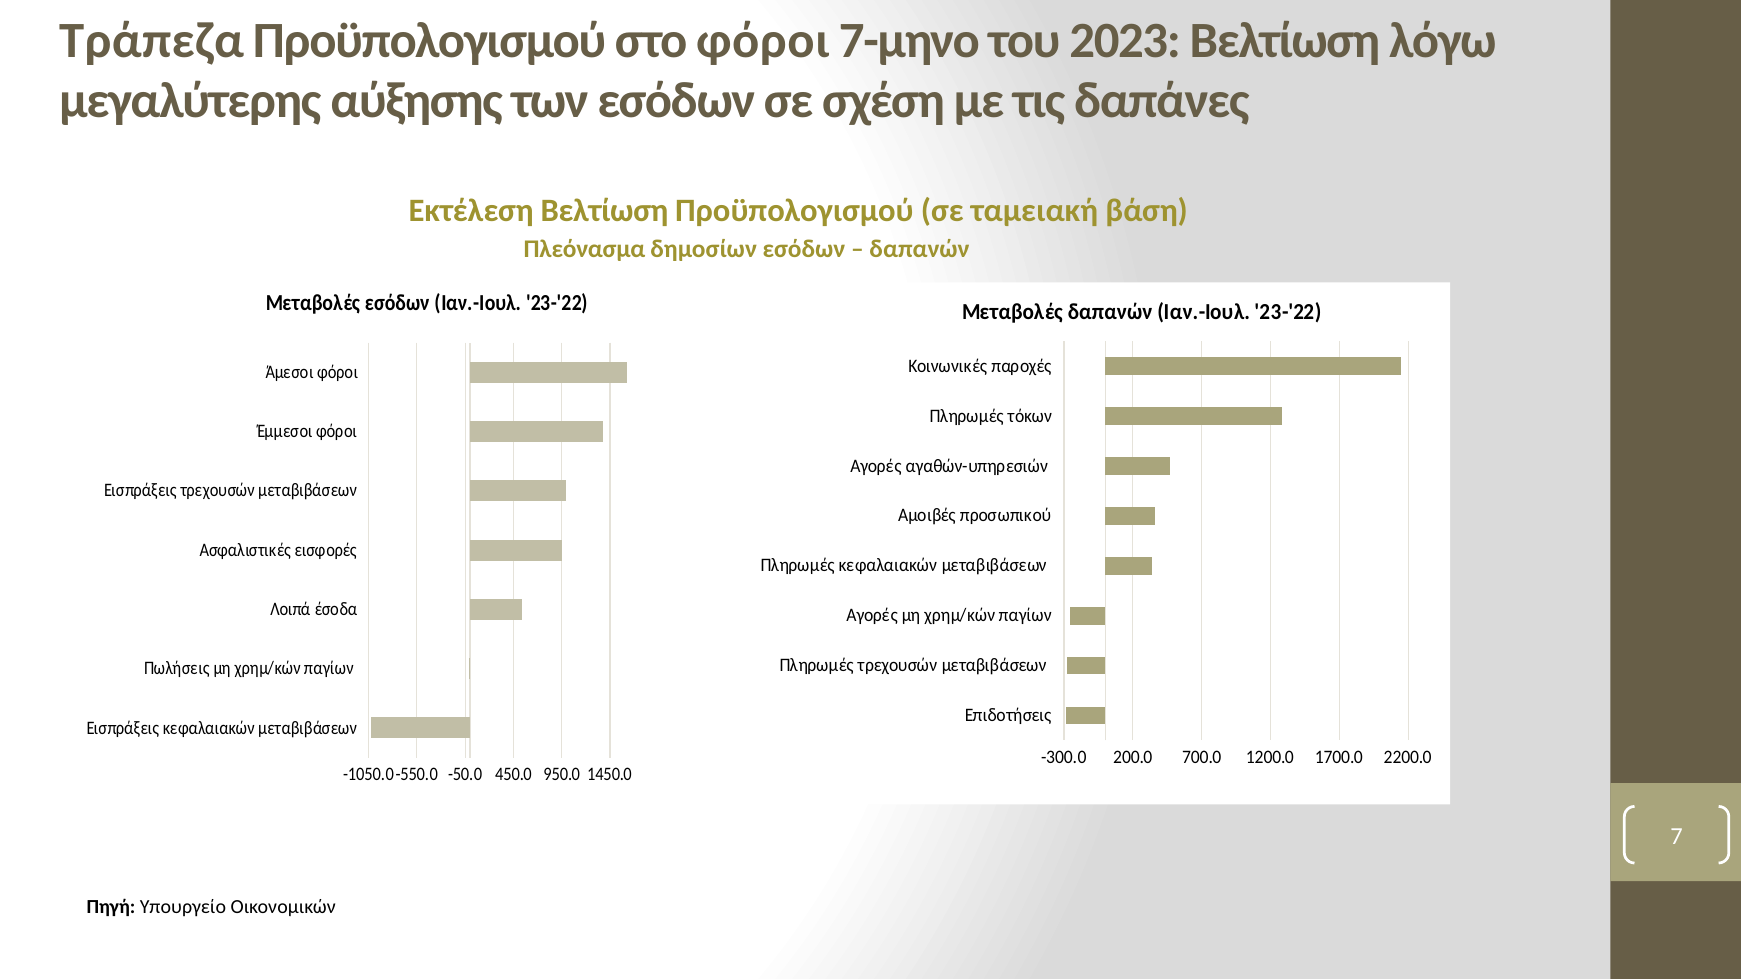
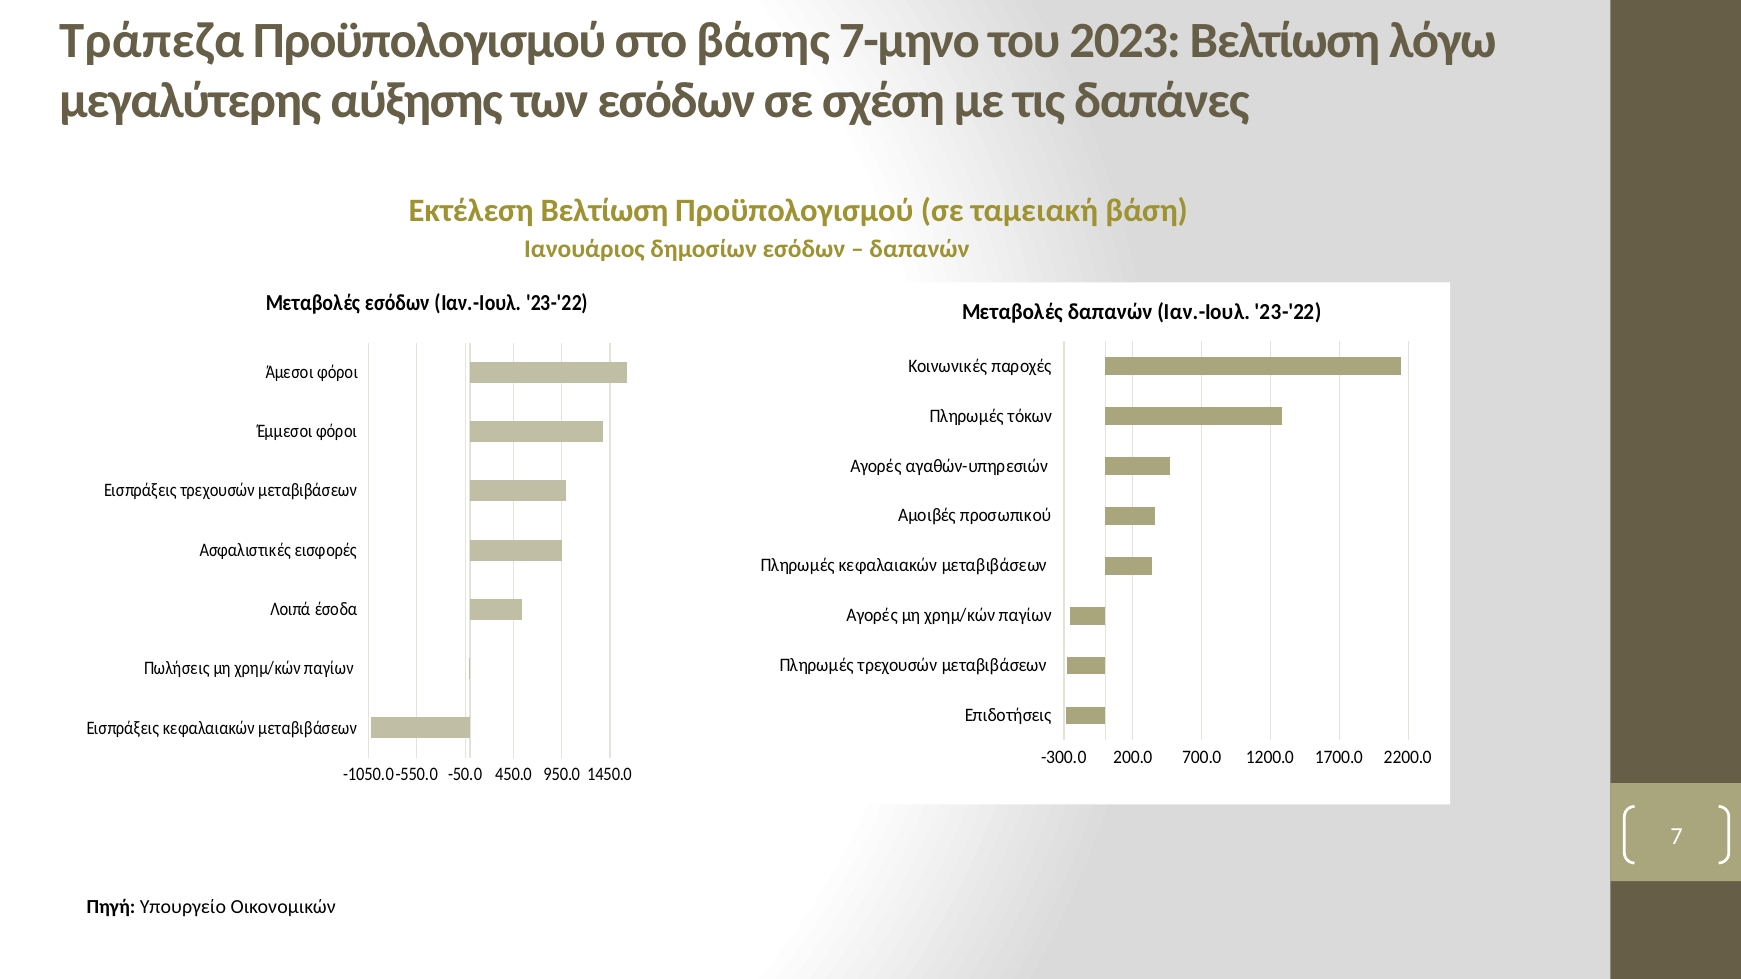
στο φόροι: φόροι -> βάσης
Πλεόνασμα: Πλεόνασμα -> Ιανουάριος
